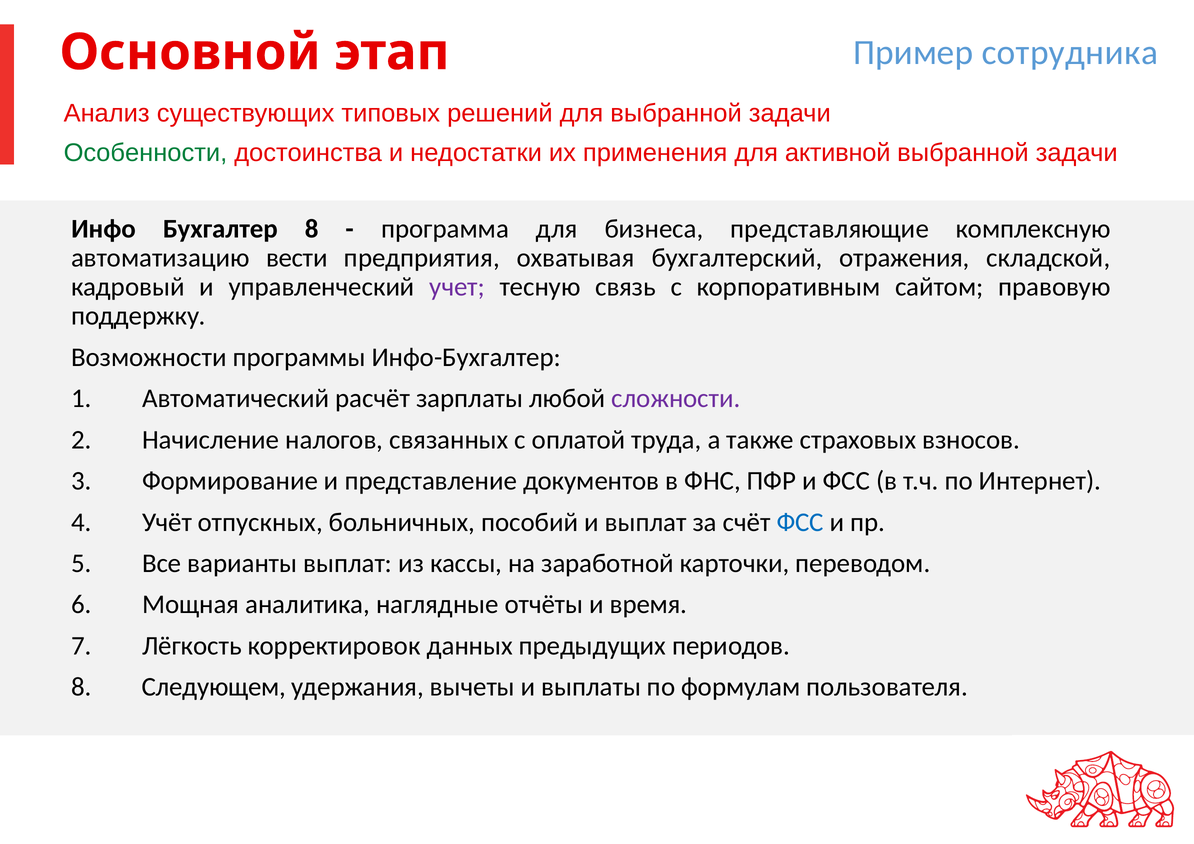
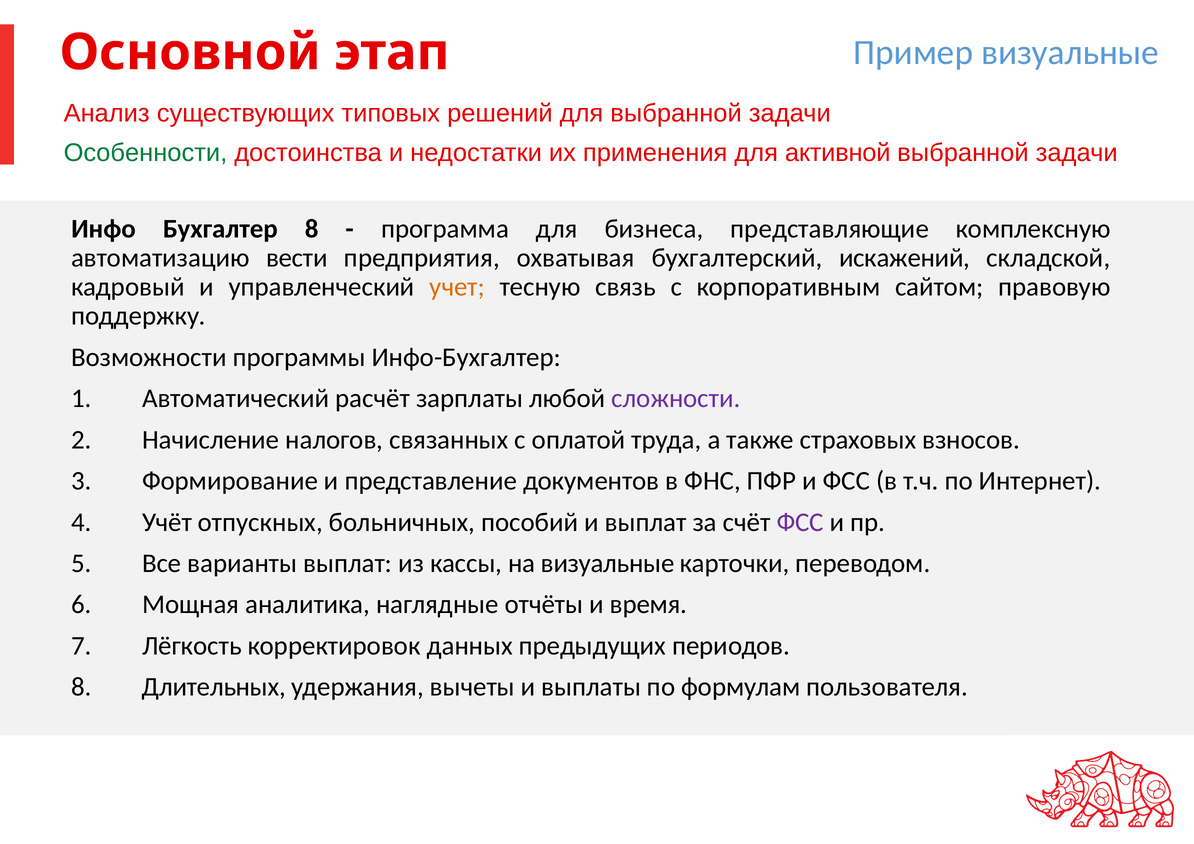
Пример сотрудника: сотрудника -> визуальные
отражения: отражения -> искажений
учет colour: purple -> orange
ФСС at (800, 522) colour: blue -> purple
на заработной: заработной -> визуальные
Следующем: Следующем -> Длительных
